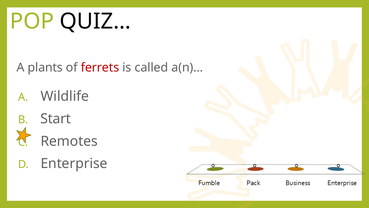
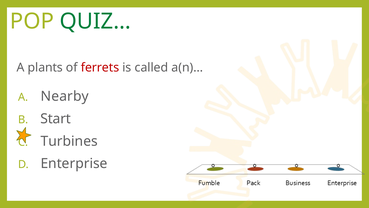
QUIZ… colour: black -> green
Wildlife: Wildlife -> Nearby
Remotes: Remotes -> Turbines
